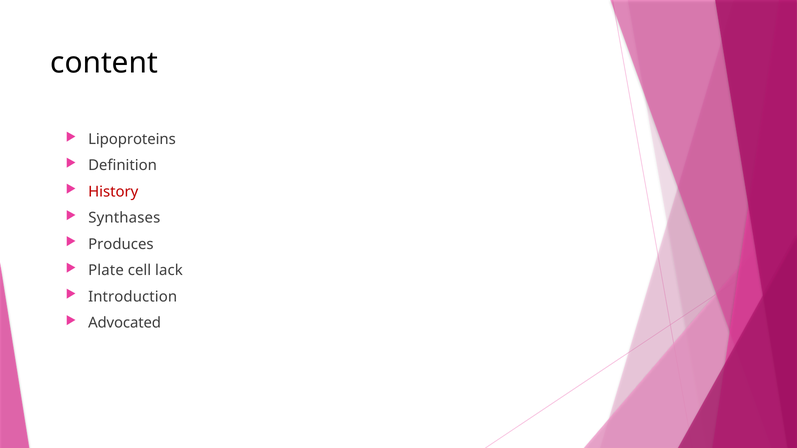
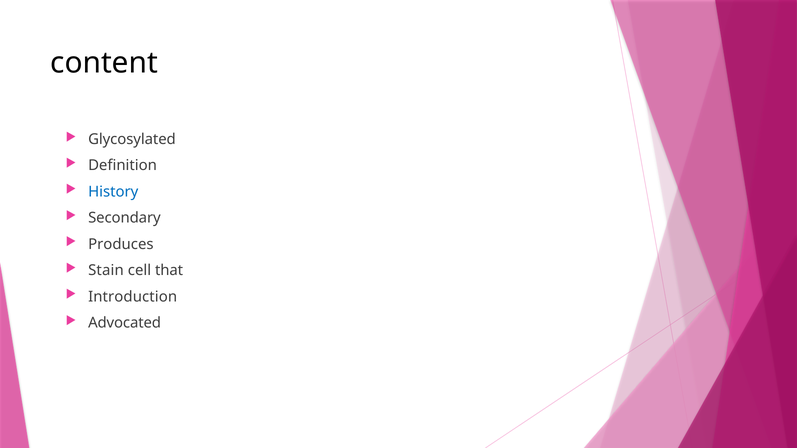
Lipoproteins: Lipoproteins -> Glycosylated
History colour: red -> blue
Synthases: Synthases -> Secondary
Plate: Plate -> Stain
lack: lack -> that
